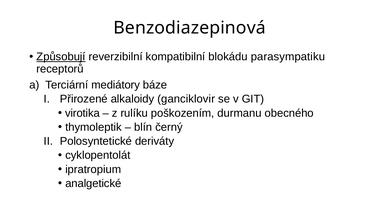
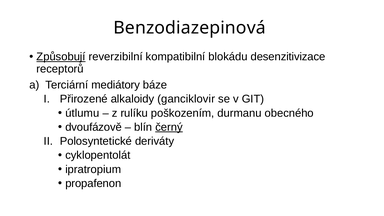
parasympatiku: parasympatiku -> desenzitivizace
virotika: virotika -> útlumu
thymoleptik: thymoleptik -> dvoufázově
černý underline: none -> present
analgetické: analgetické -> propafenon
